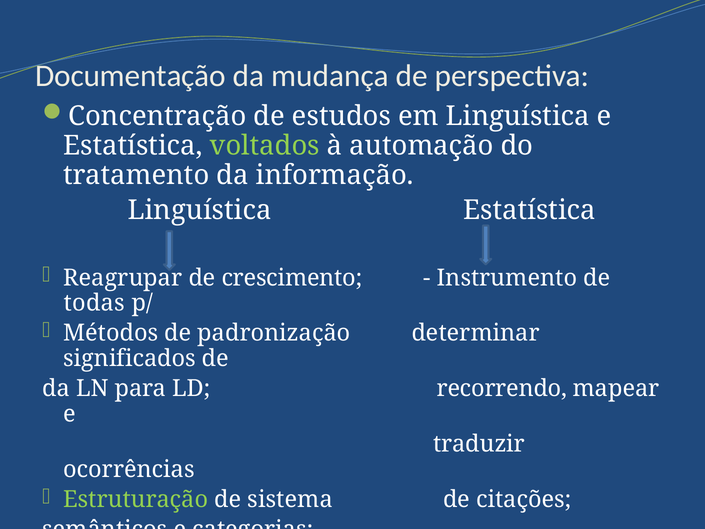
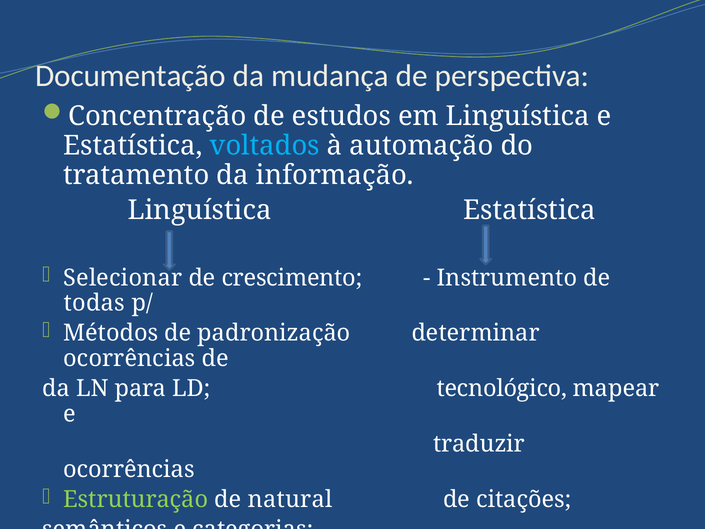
voltados colour: light green -> light blue
Reagrupar: Reagrupar -> Selecionar
significados at (129, 358): significados -> ocorrências
recorrendo: recorrendo -> tecnológico
sistema: sistema -> natural
